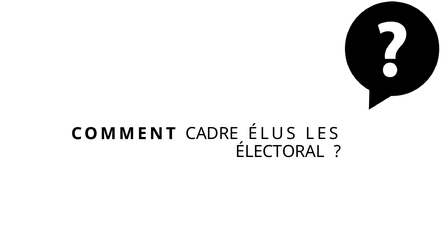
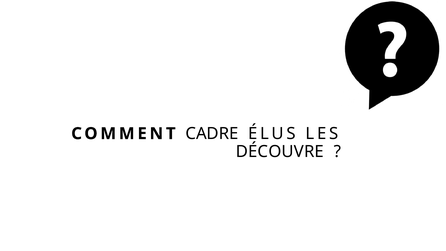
ÉLECTORAL: ÉLECTORAL -> DÉCOUVRE
